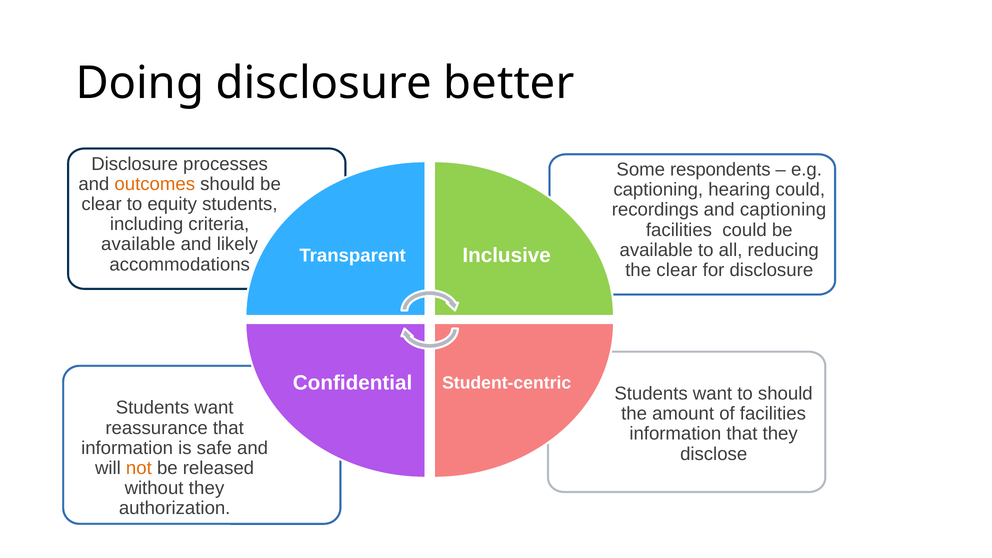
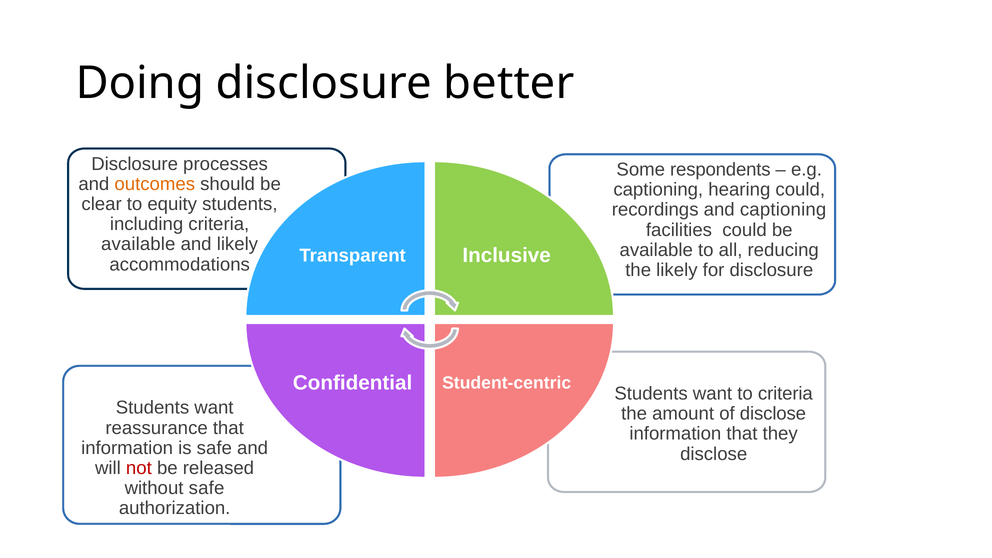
the clear: clear -> likely
to should: should -> criteria
of facilities: facilities -> disclose
not colour: orange -> red
without they: they -> safe
